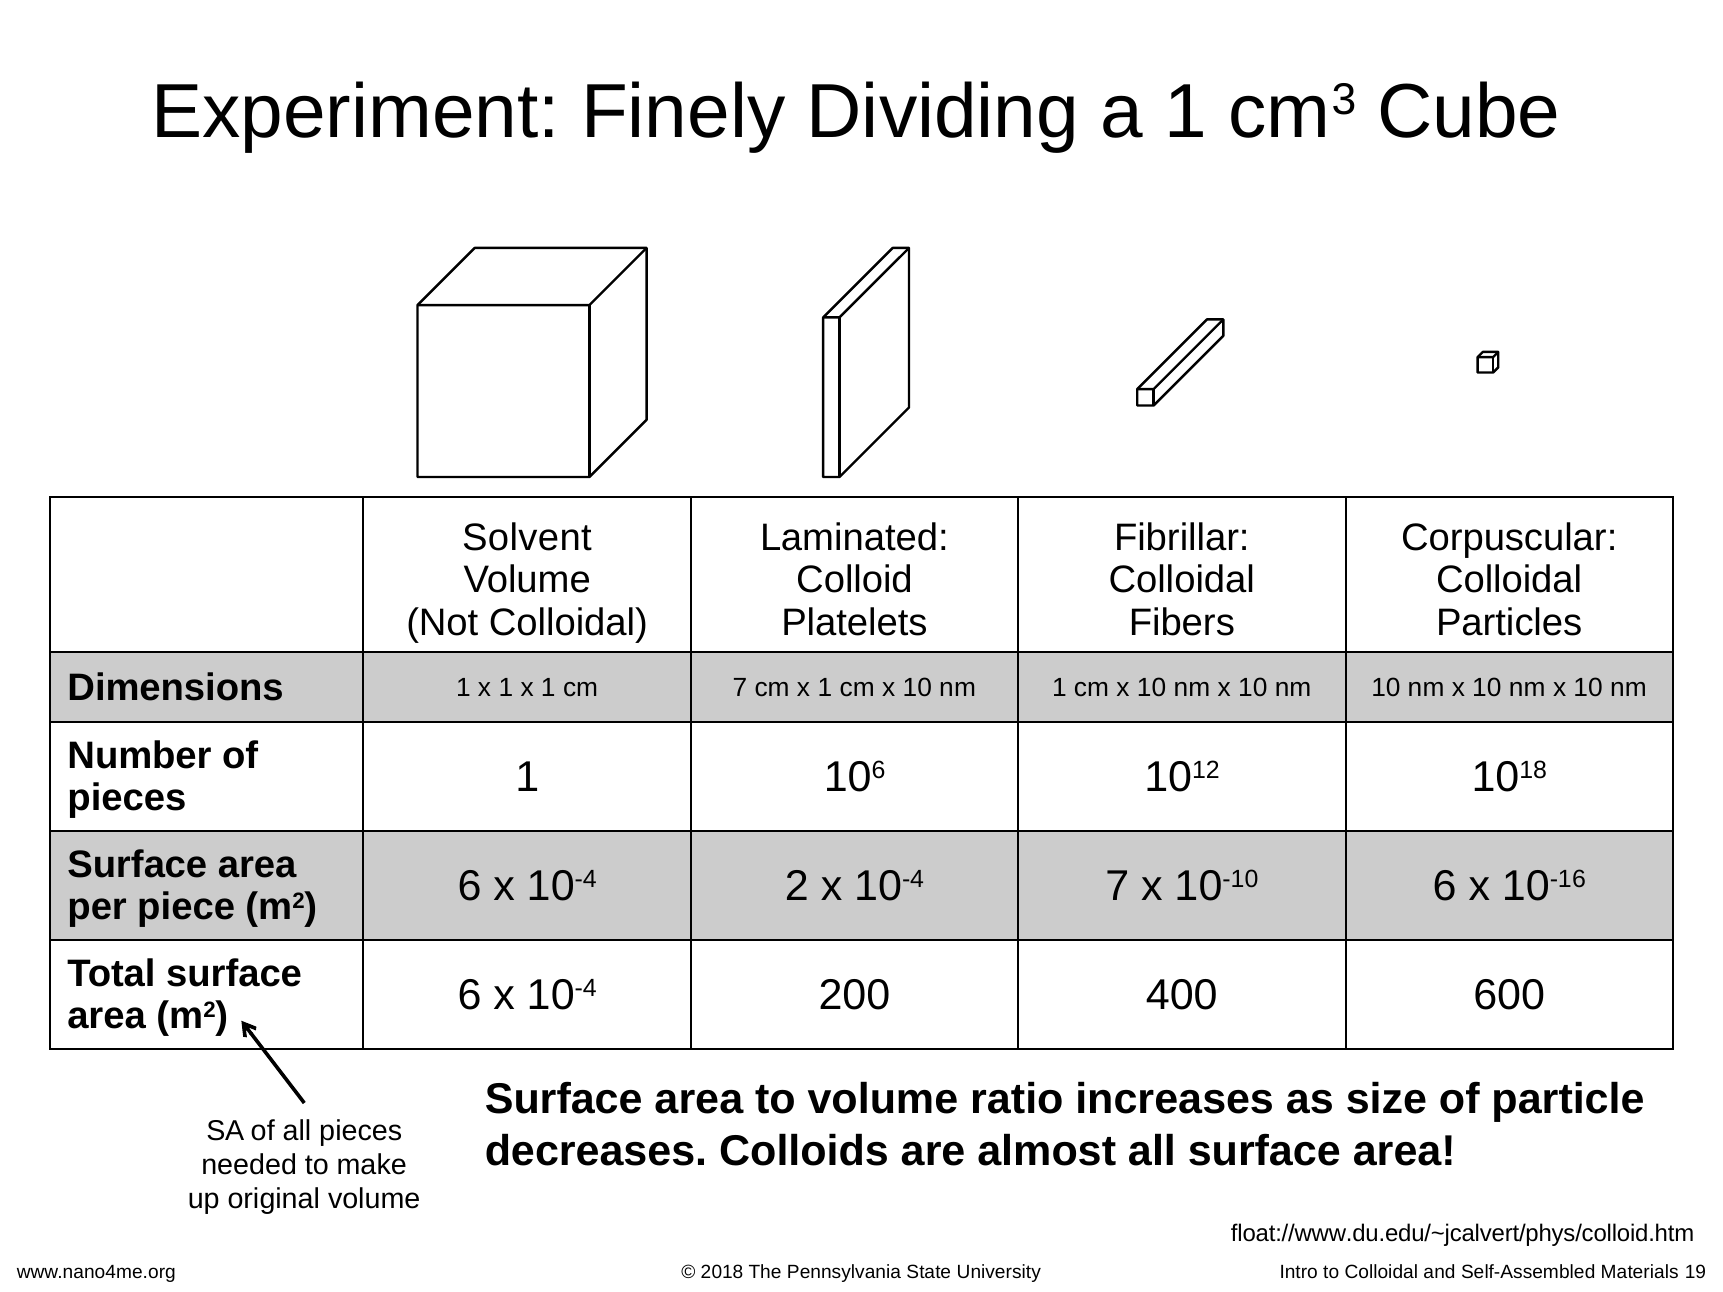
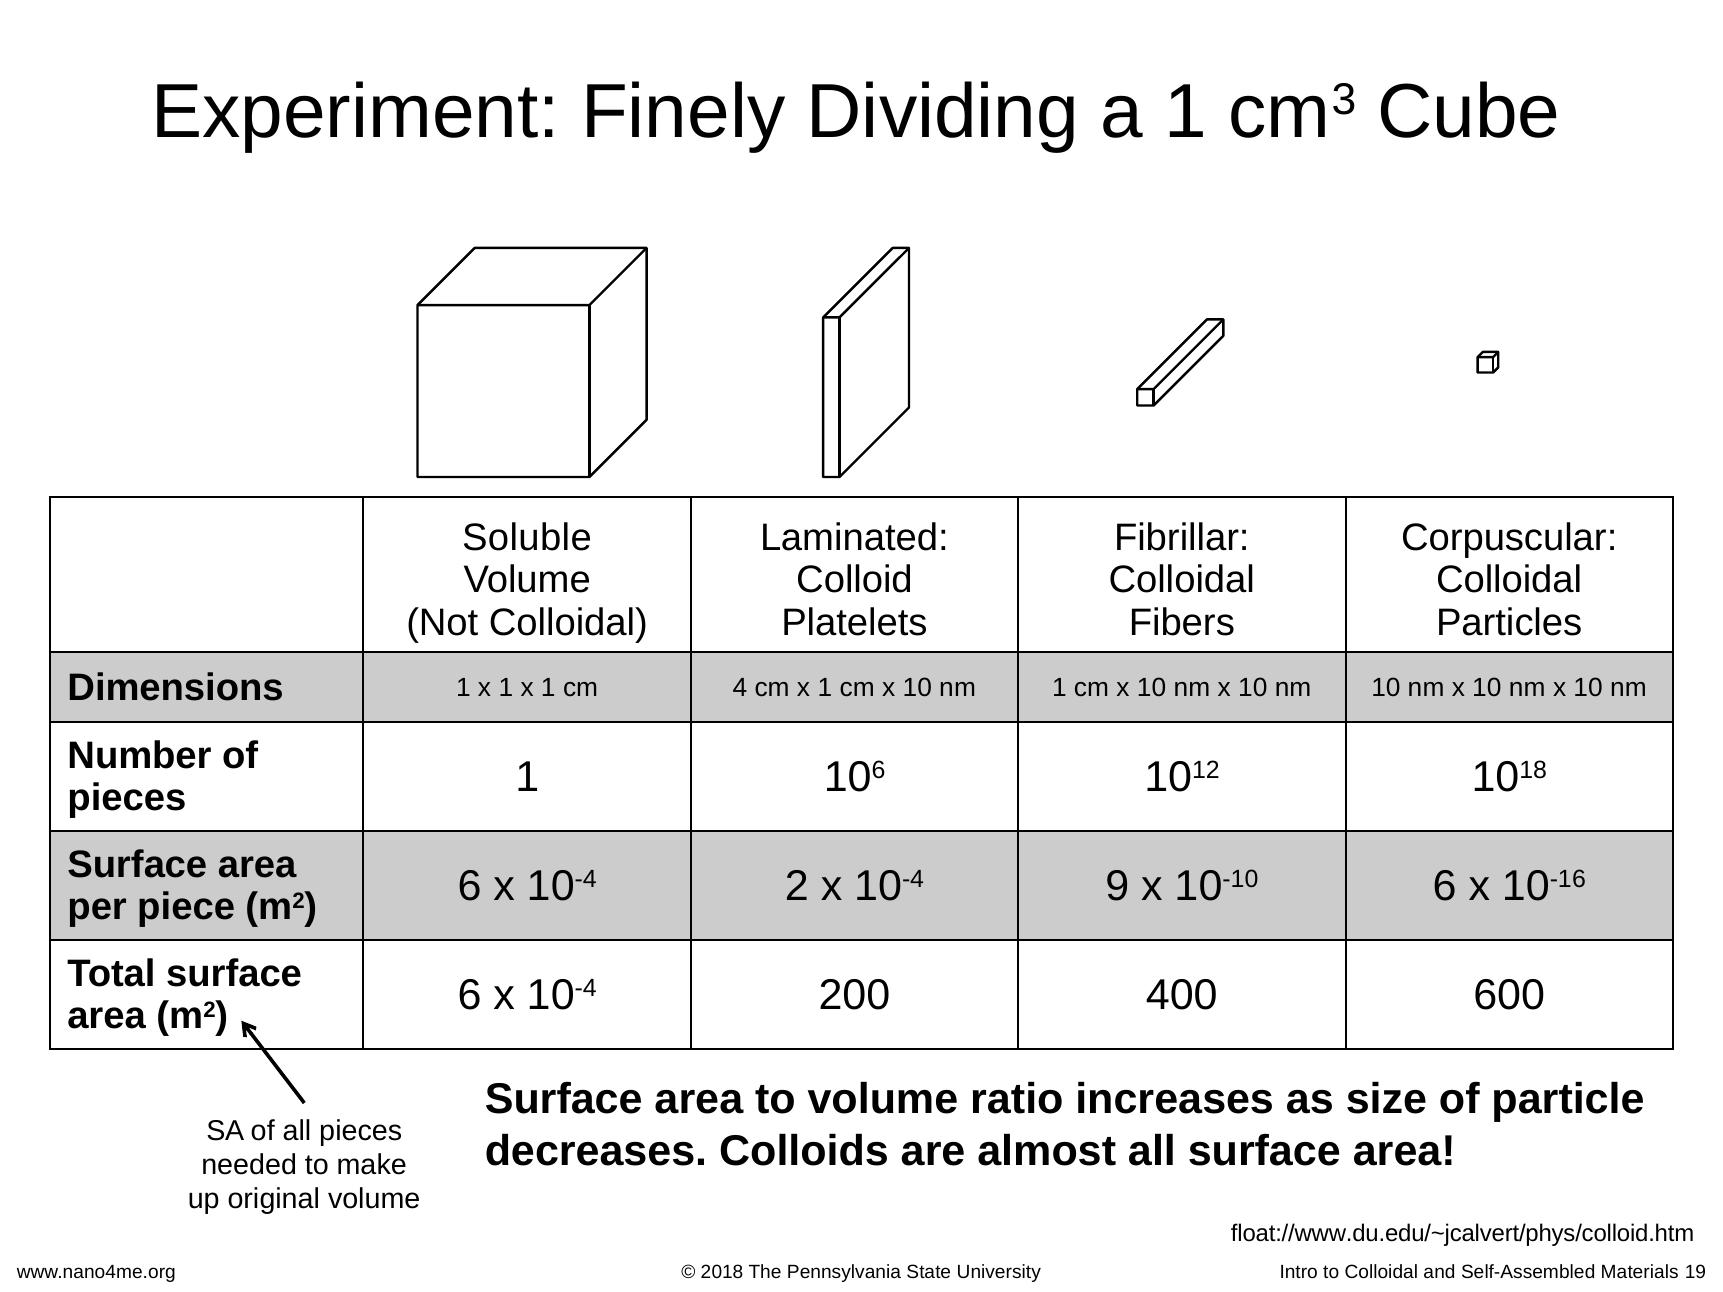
Solvent: Solvent -> Soluble
cm 7: 7 -> 4
10-4 7: 7 -> 9
